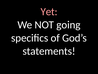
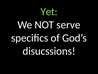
Yet colour: pink -> light green
going: going -> serve
statements: statements -> disucssions
